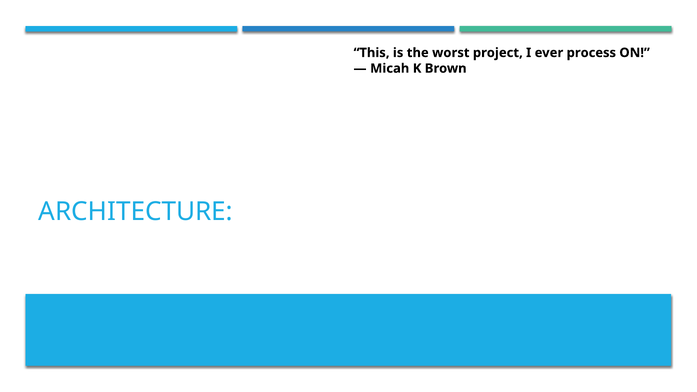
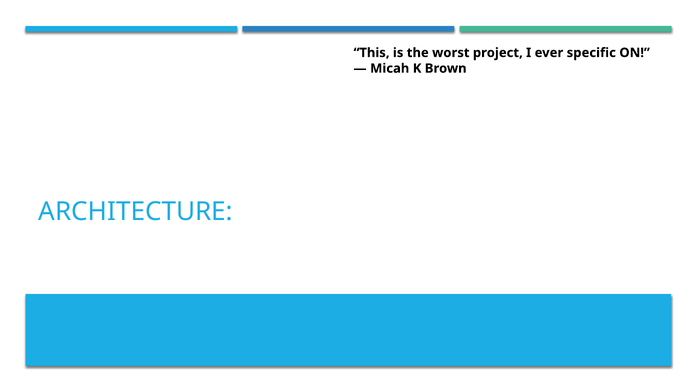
process: process -> specific
